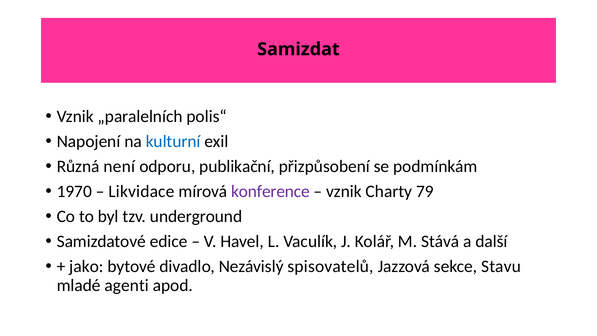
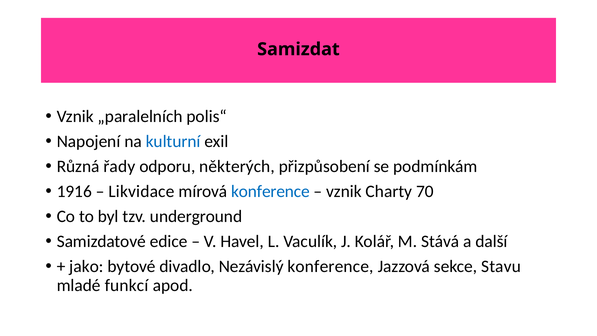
není: není -> řady
publikační: publikační -> některých
1970: 1970 -> 1916
konference at (270, 191) colour: purple -> blue
79: 79 -> 70
Nezávislý spisovatelů: spisovatelů -> konference
agenti: agenti -> funkcí
